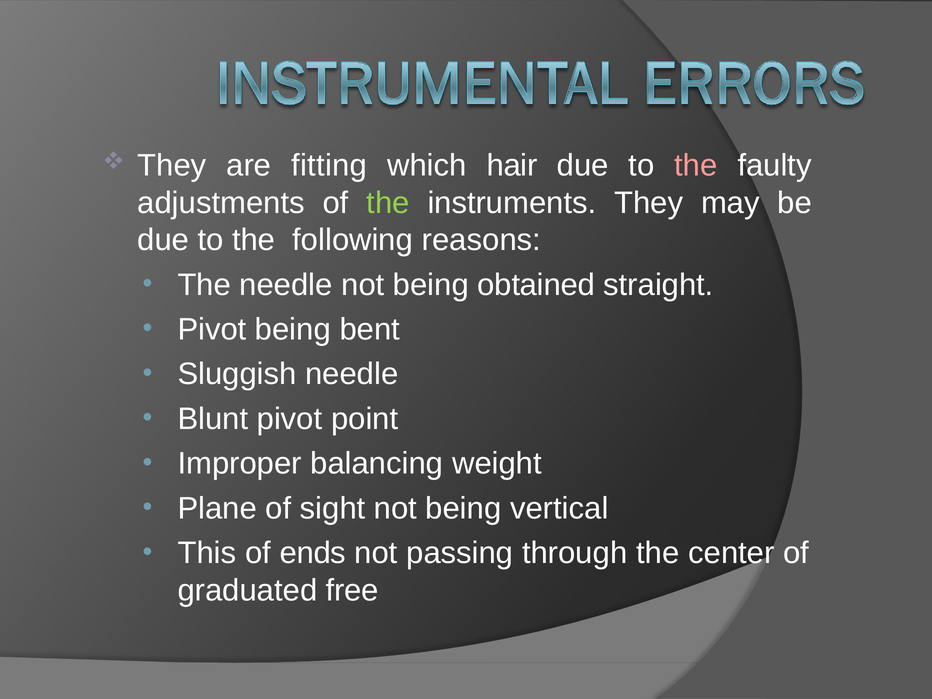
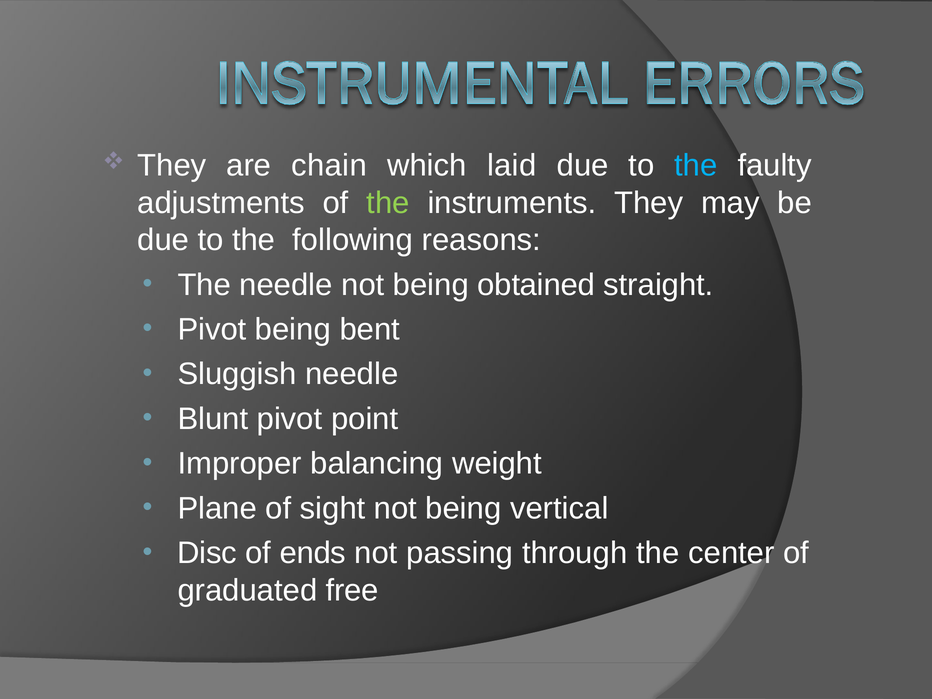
fitting: fitting -> chain
hair: hair -> laid
the at (696, 165) colour: pink -> light blue
This: This -> Disc
